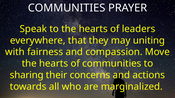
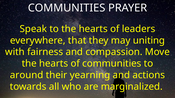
sharing: sharing -> around
concerns: concerns -> yearning
